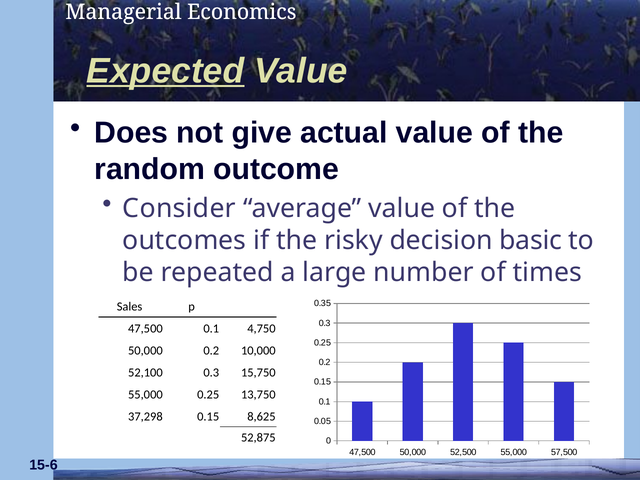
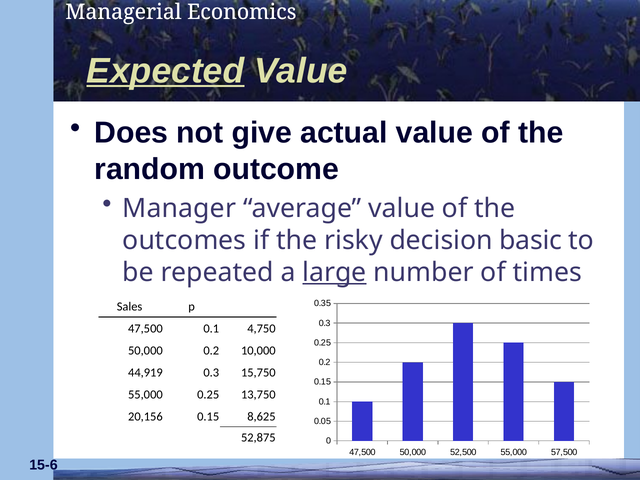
Consider: Consider -> Manager
large underline: none -> present
52,100: 52,100 -> 44,919
37,298: 37,298 -> 20,156
